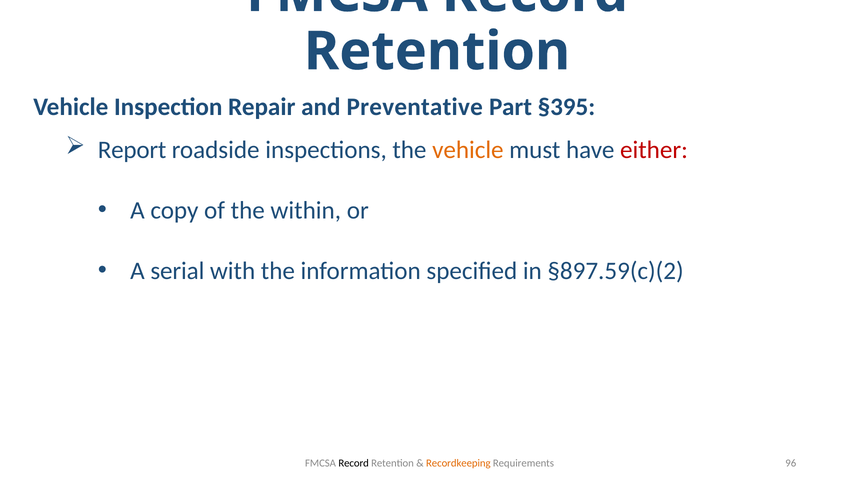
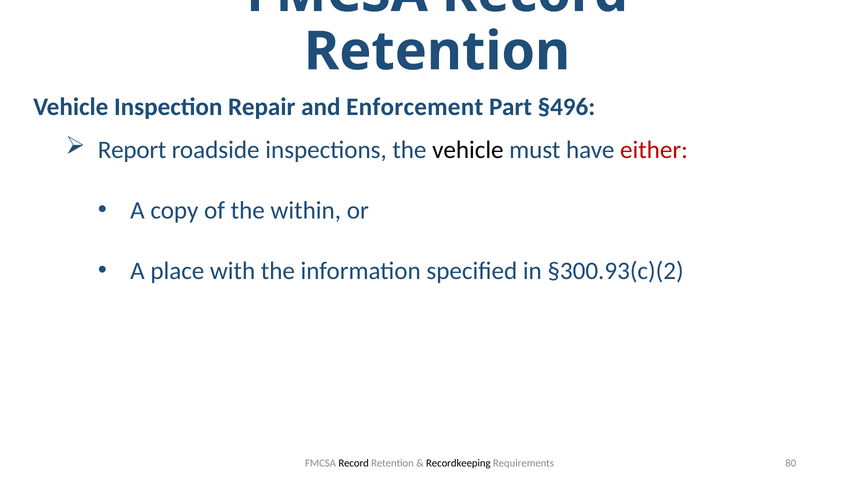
Preventative: Preventative -> Enforcement
§395: §395 -> §496
vehicle at (468, 150) colour: orange -> black
serial: serial -> place
§897.59(c)(2: §897.59(c)(2 -> §300.93(c)(2
Recordkeeping colour: orange -> black
96: 96 -> 80
